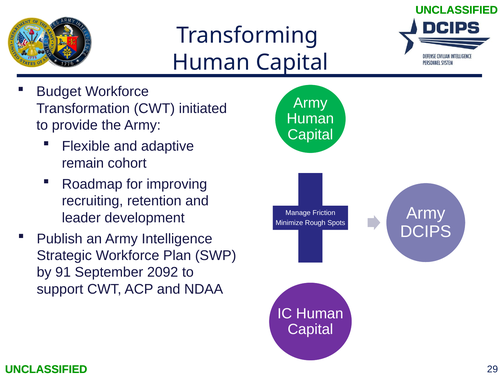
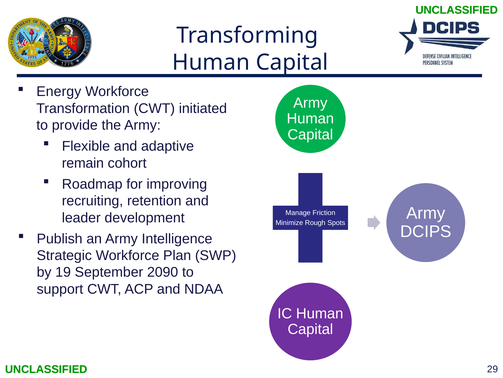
Budget: Budget -> Energy
91: 91 -> 19
2092: 2092 -> 2090
